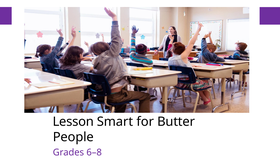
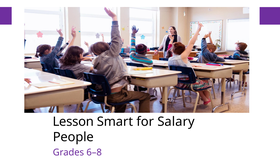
for Butter: Butter -> Salary
